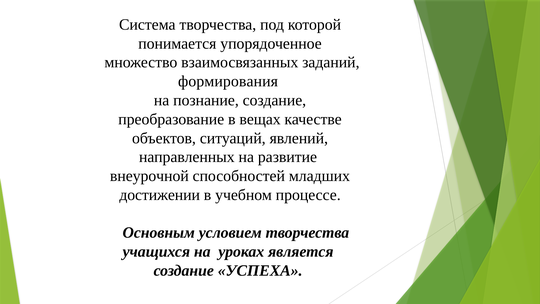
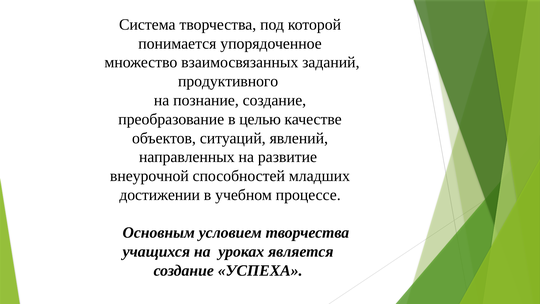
формирования: формирования -> продуктивного
вещах: вещах -> целью
